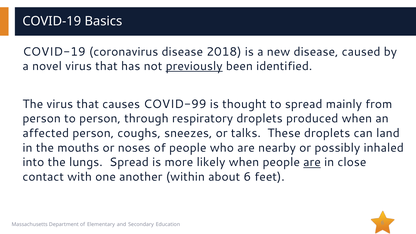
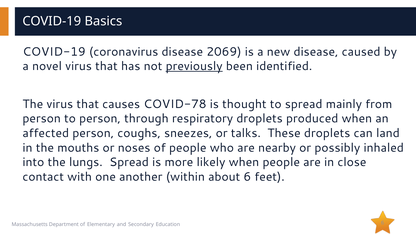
2018: 2018 -> 2069
COVID-99: COVID-99 -> COVID-78
are at (312, 162) underline: present -> none
